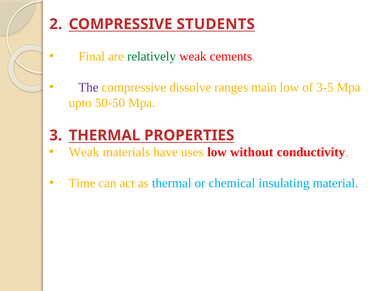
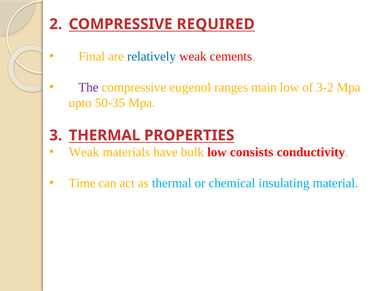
STUDENTS: STUDENTS -> REQUIRED
relatively colour: green -> blue
dissolve: dissolve -> eugenol
3-5: 3-5 -> 3-2
50-50: 50-50 -> 50-35
uses: uses -> bulk
without: without -> consists
